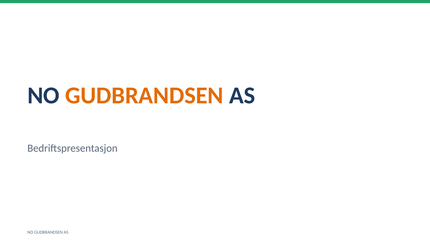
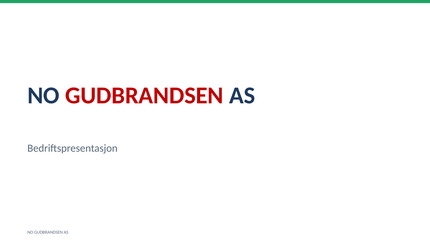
GUDBRANDSEN at (144, 95) colour: orange -> red
